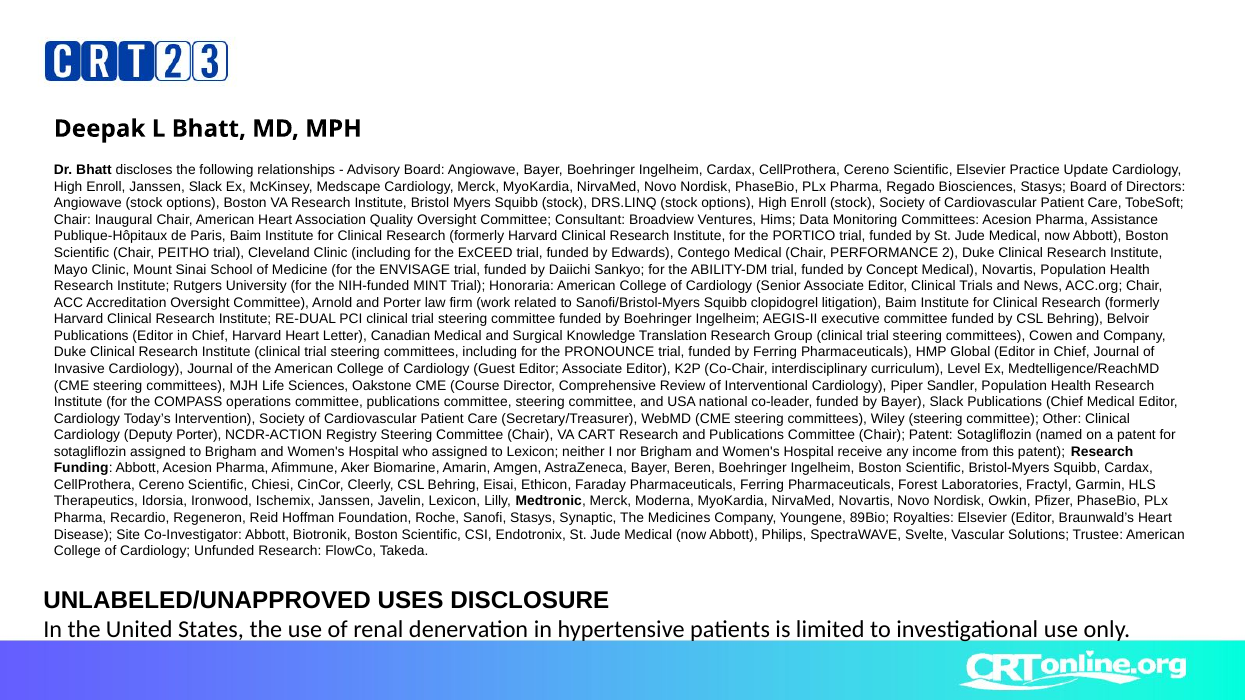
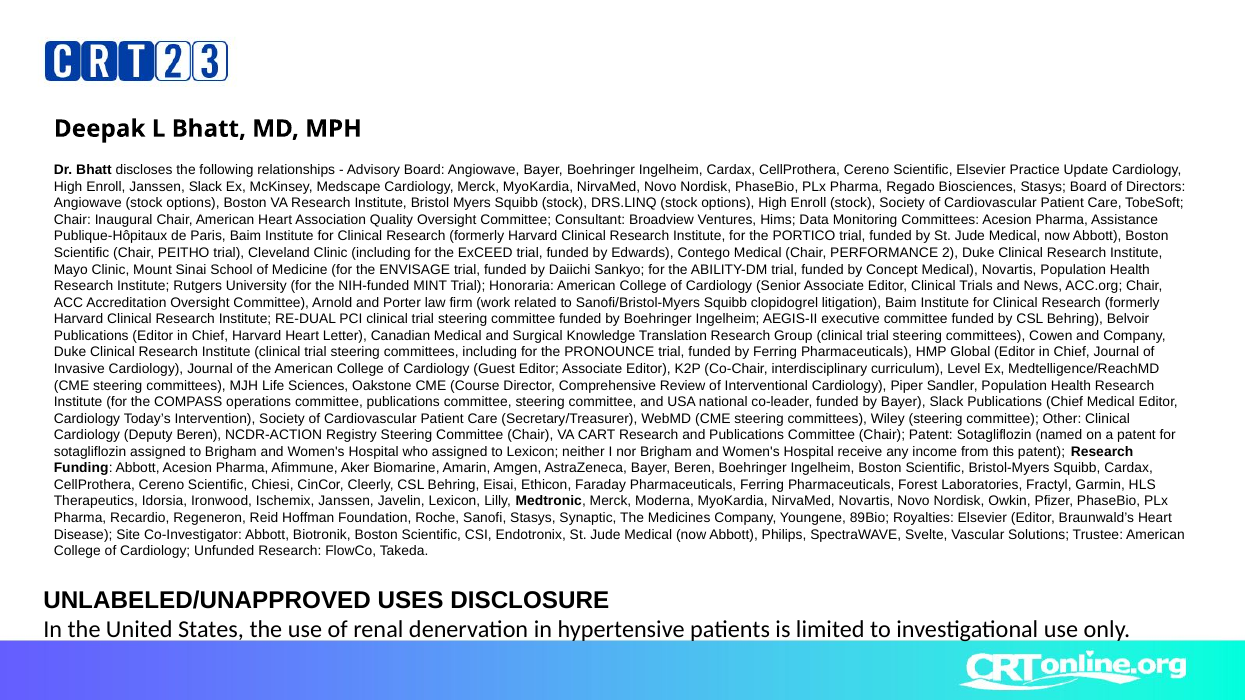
Deputy Porter: Porter -> Beren
